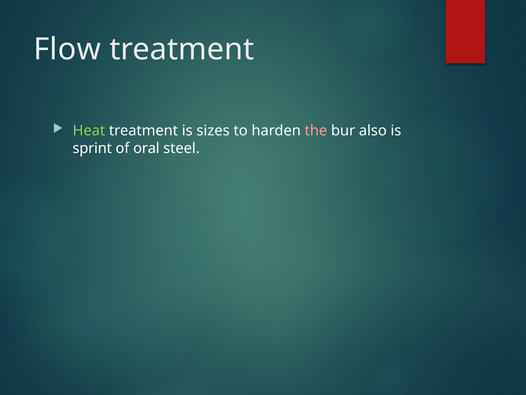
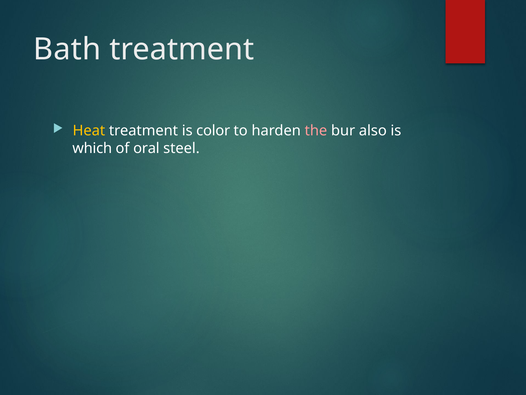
Flow: Flow -> Bath
Heat colour: light green -> yellow
sizes: sizes -> color
sprint: sprint -> which
